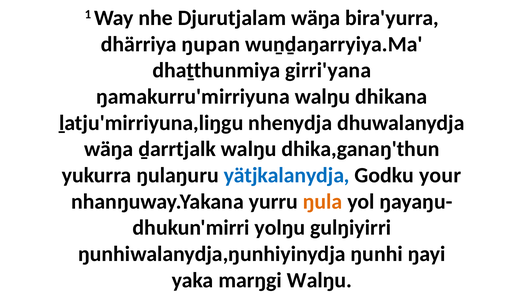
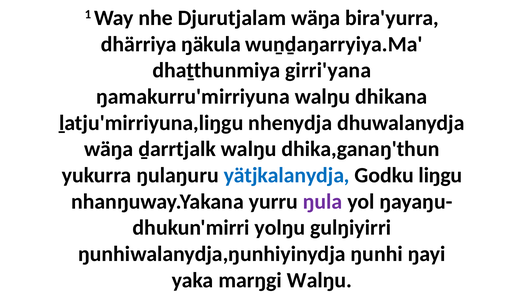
ŋupan: ŋupan -> ŋäkula
your: your -> liŋgu
ŋula colour: orange -> purple
